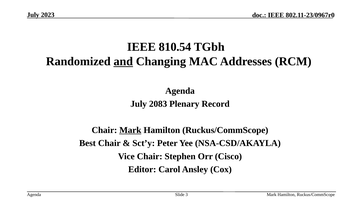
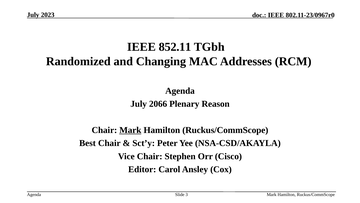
810.54: 810.54 -> 852.11
and underline: present -> none
2083: 2083 -> 2066
Record: Record -> Reason
